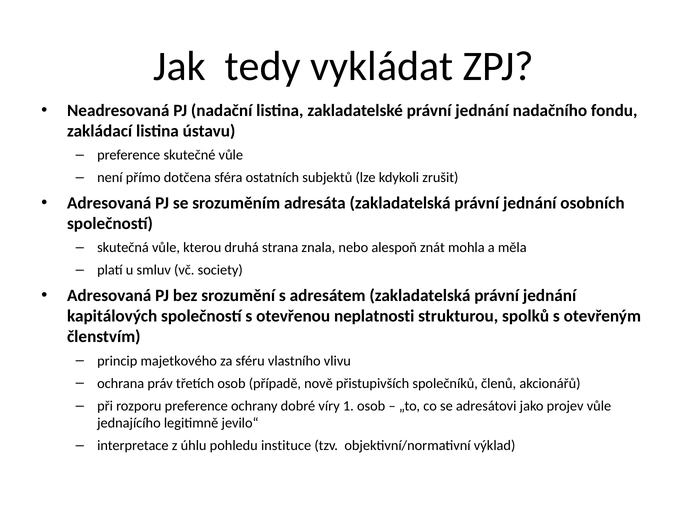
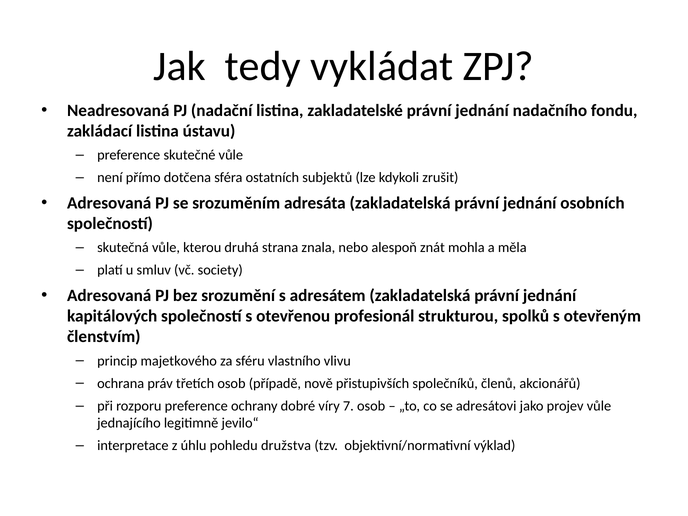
neplatnosti: neplatnosti -> profesionál
1: 1 -> 7
instituce: instituce -> družstva
